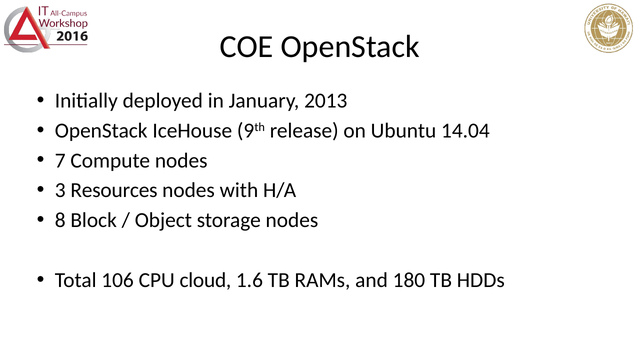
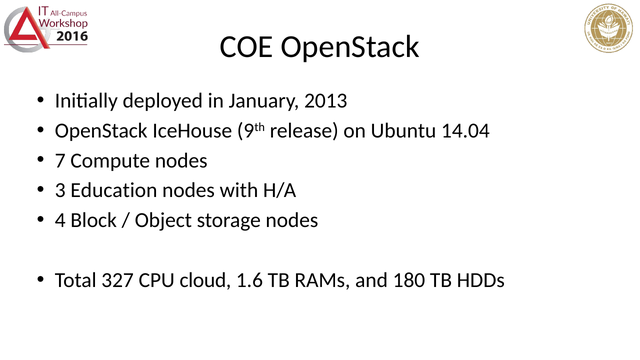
Resources: Resources -> Education
8: 8 -> 4
106: 106 -> 327
